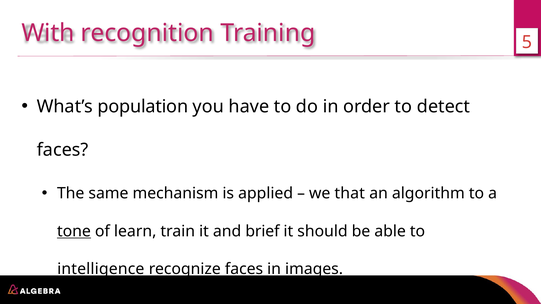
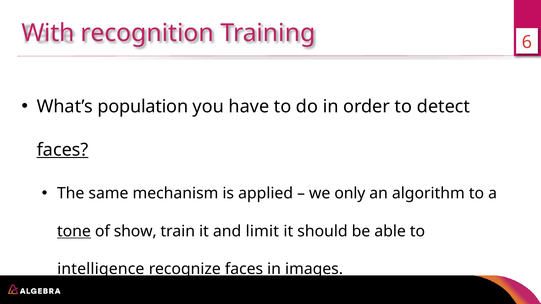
5: 5 -> 6
faces at (63, 150) underline: none -> present
that: that -> only
learn: learn -> show
brief: brief -> limit
